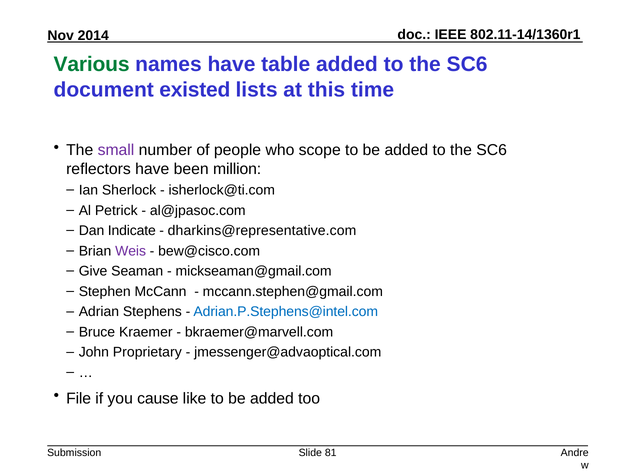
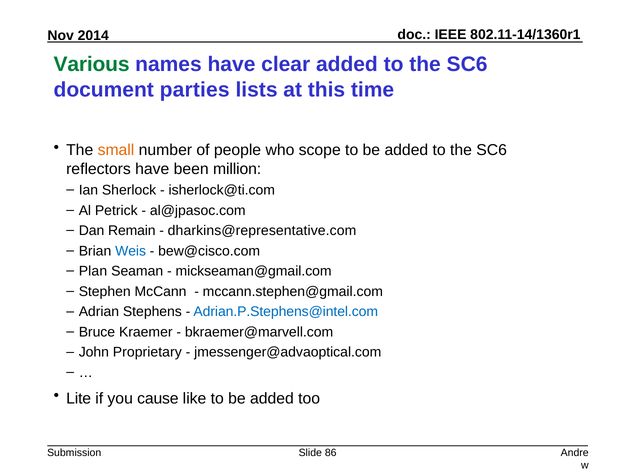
table: table -> clear
existed: existed -> parties
small colour: purple -> orange
Indicate: Indicate -> Remain
Weis colour: purple -> blue
Give: Give -> Plan
File: File -> Lite
81: 81 -> 86
